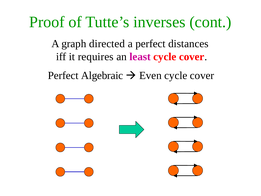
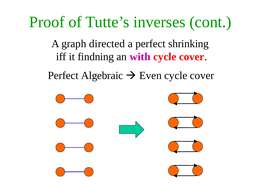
distances: distances -> shrinking
requires: requires -> findning
least: least -> with
